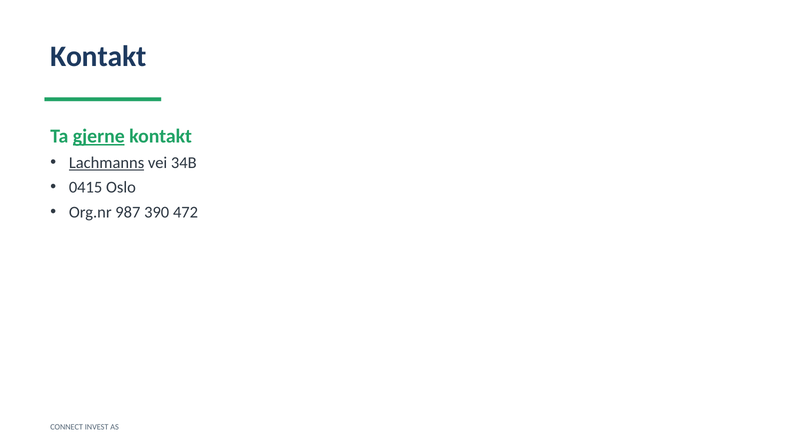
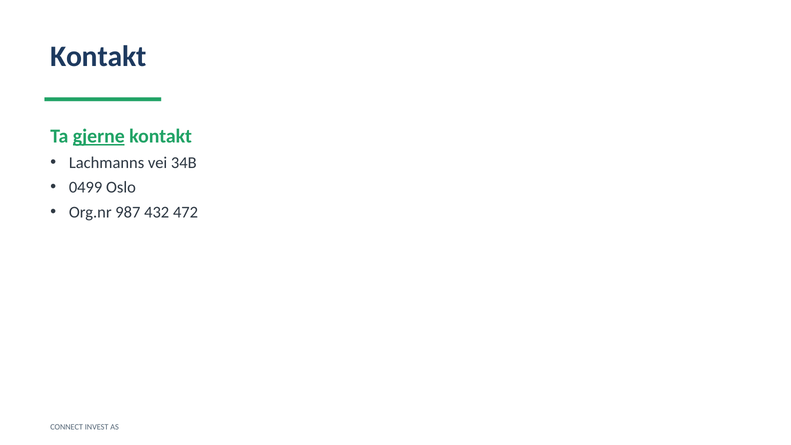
Lachmanns underline: present -> none
0415: 0415 -> 0499
390: 390 -> 432
